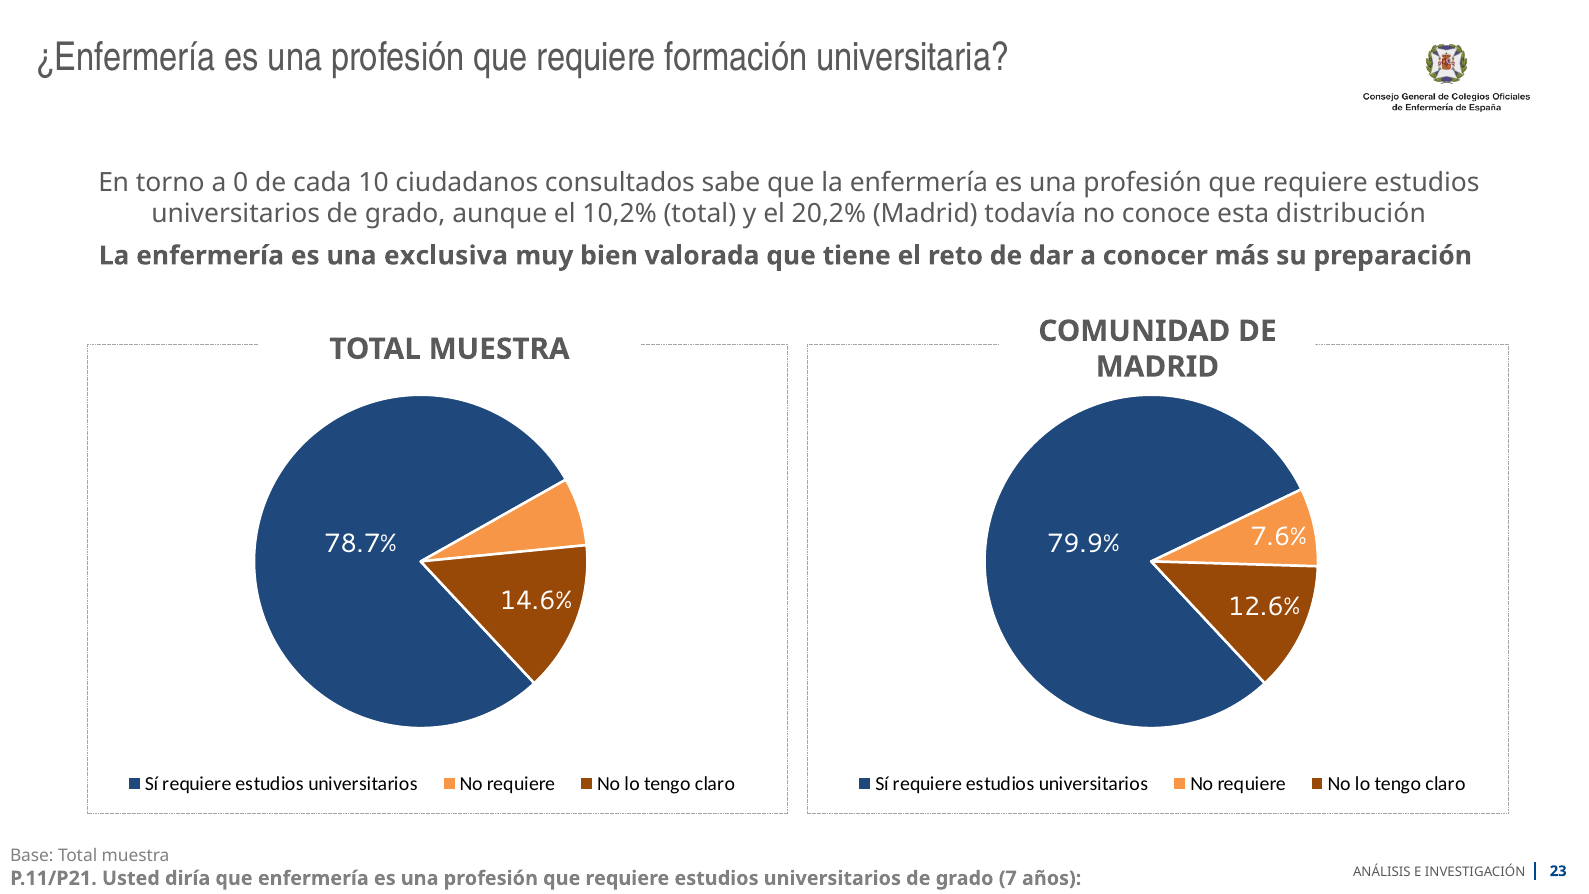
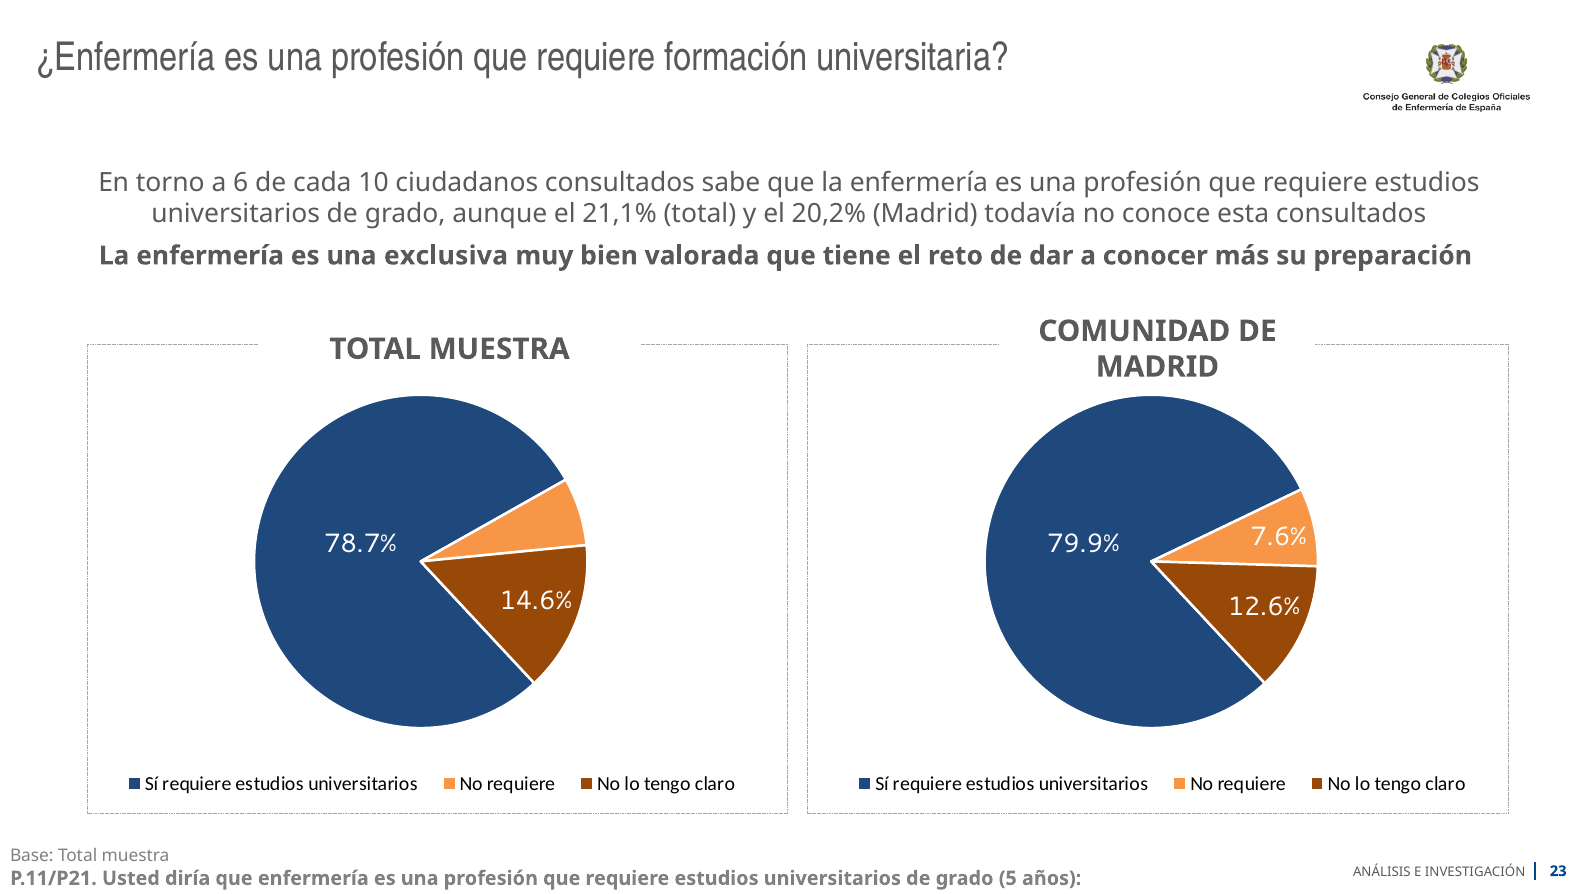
0: 0 -> 6
10,2%: 10,2% -> 21,1%
esta distribución: distribución -> consultados
7: 7 -> 5
